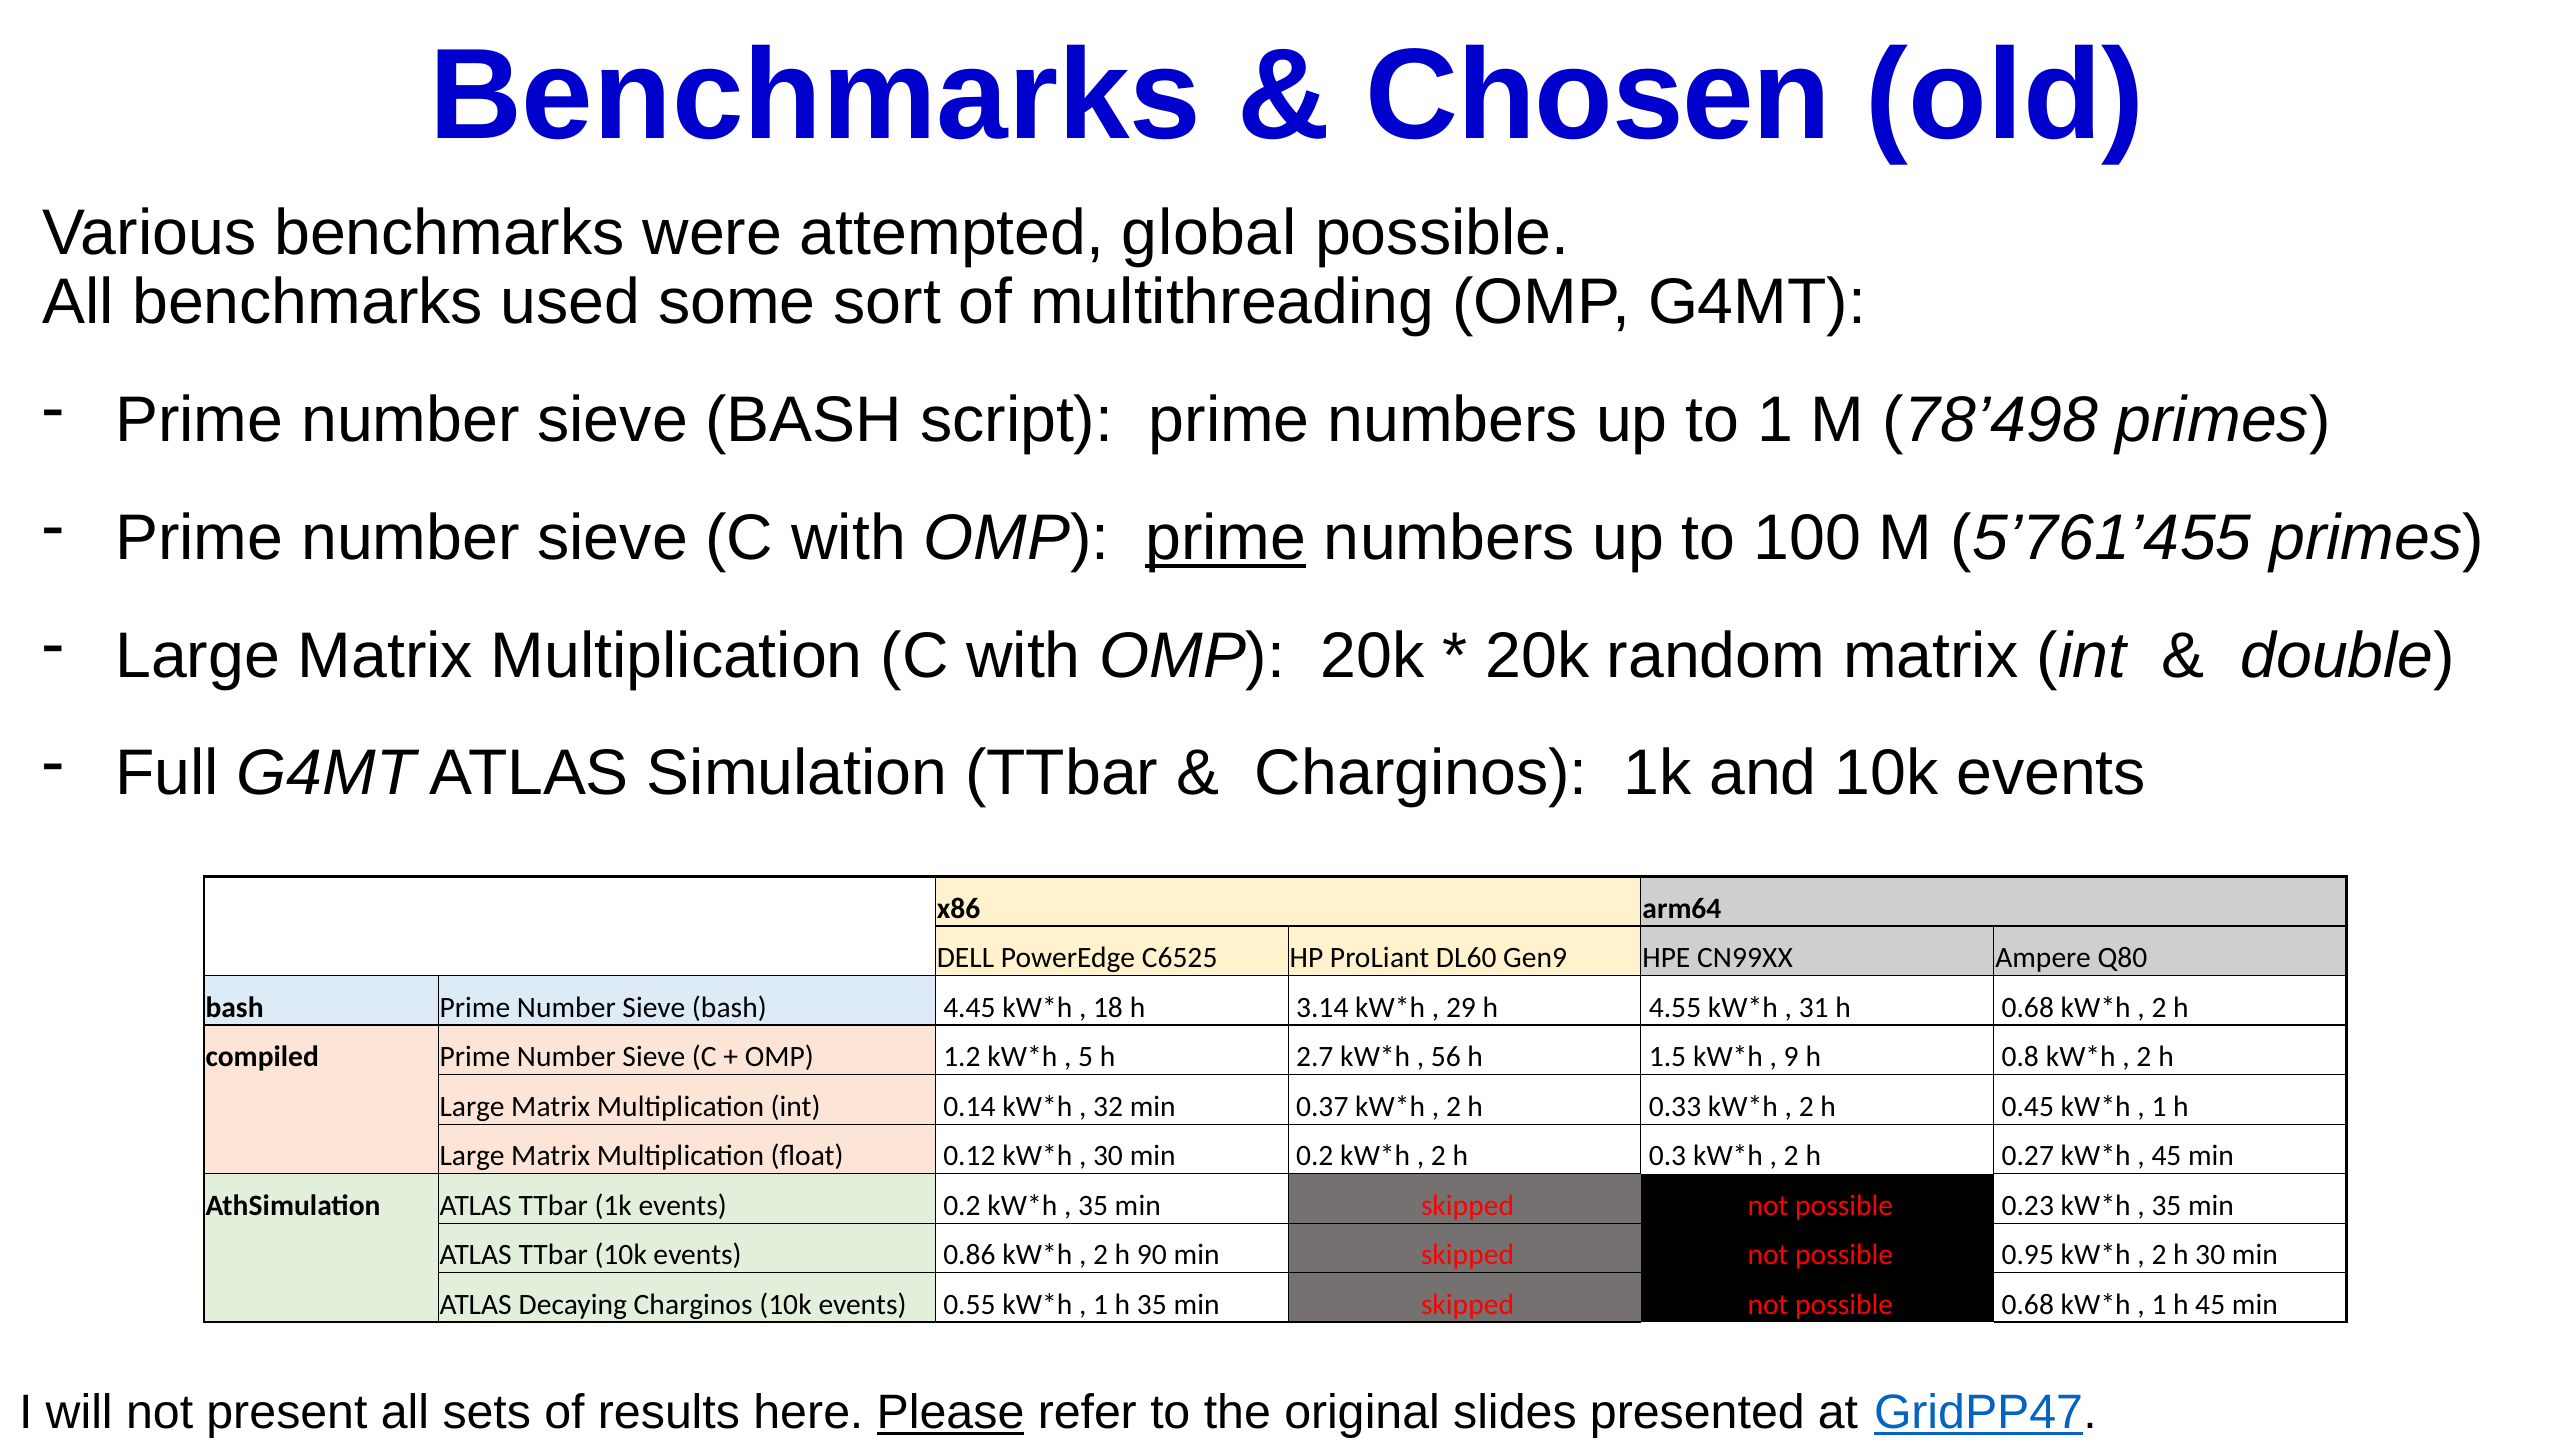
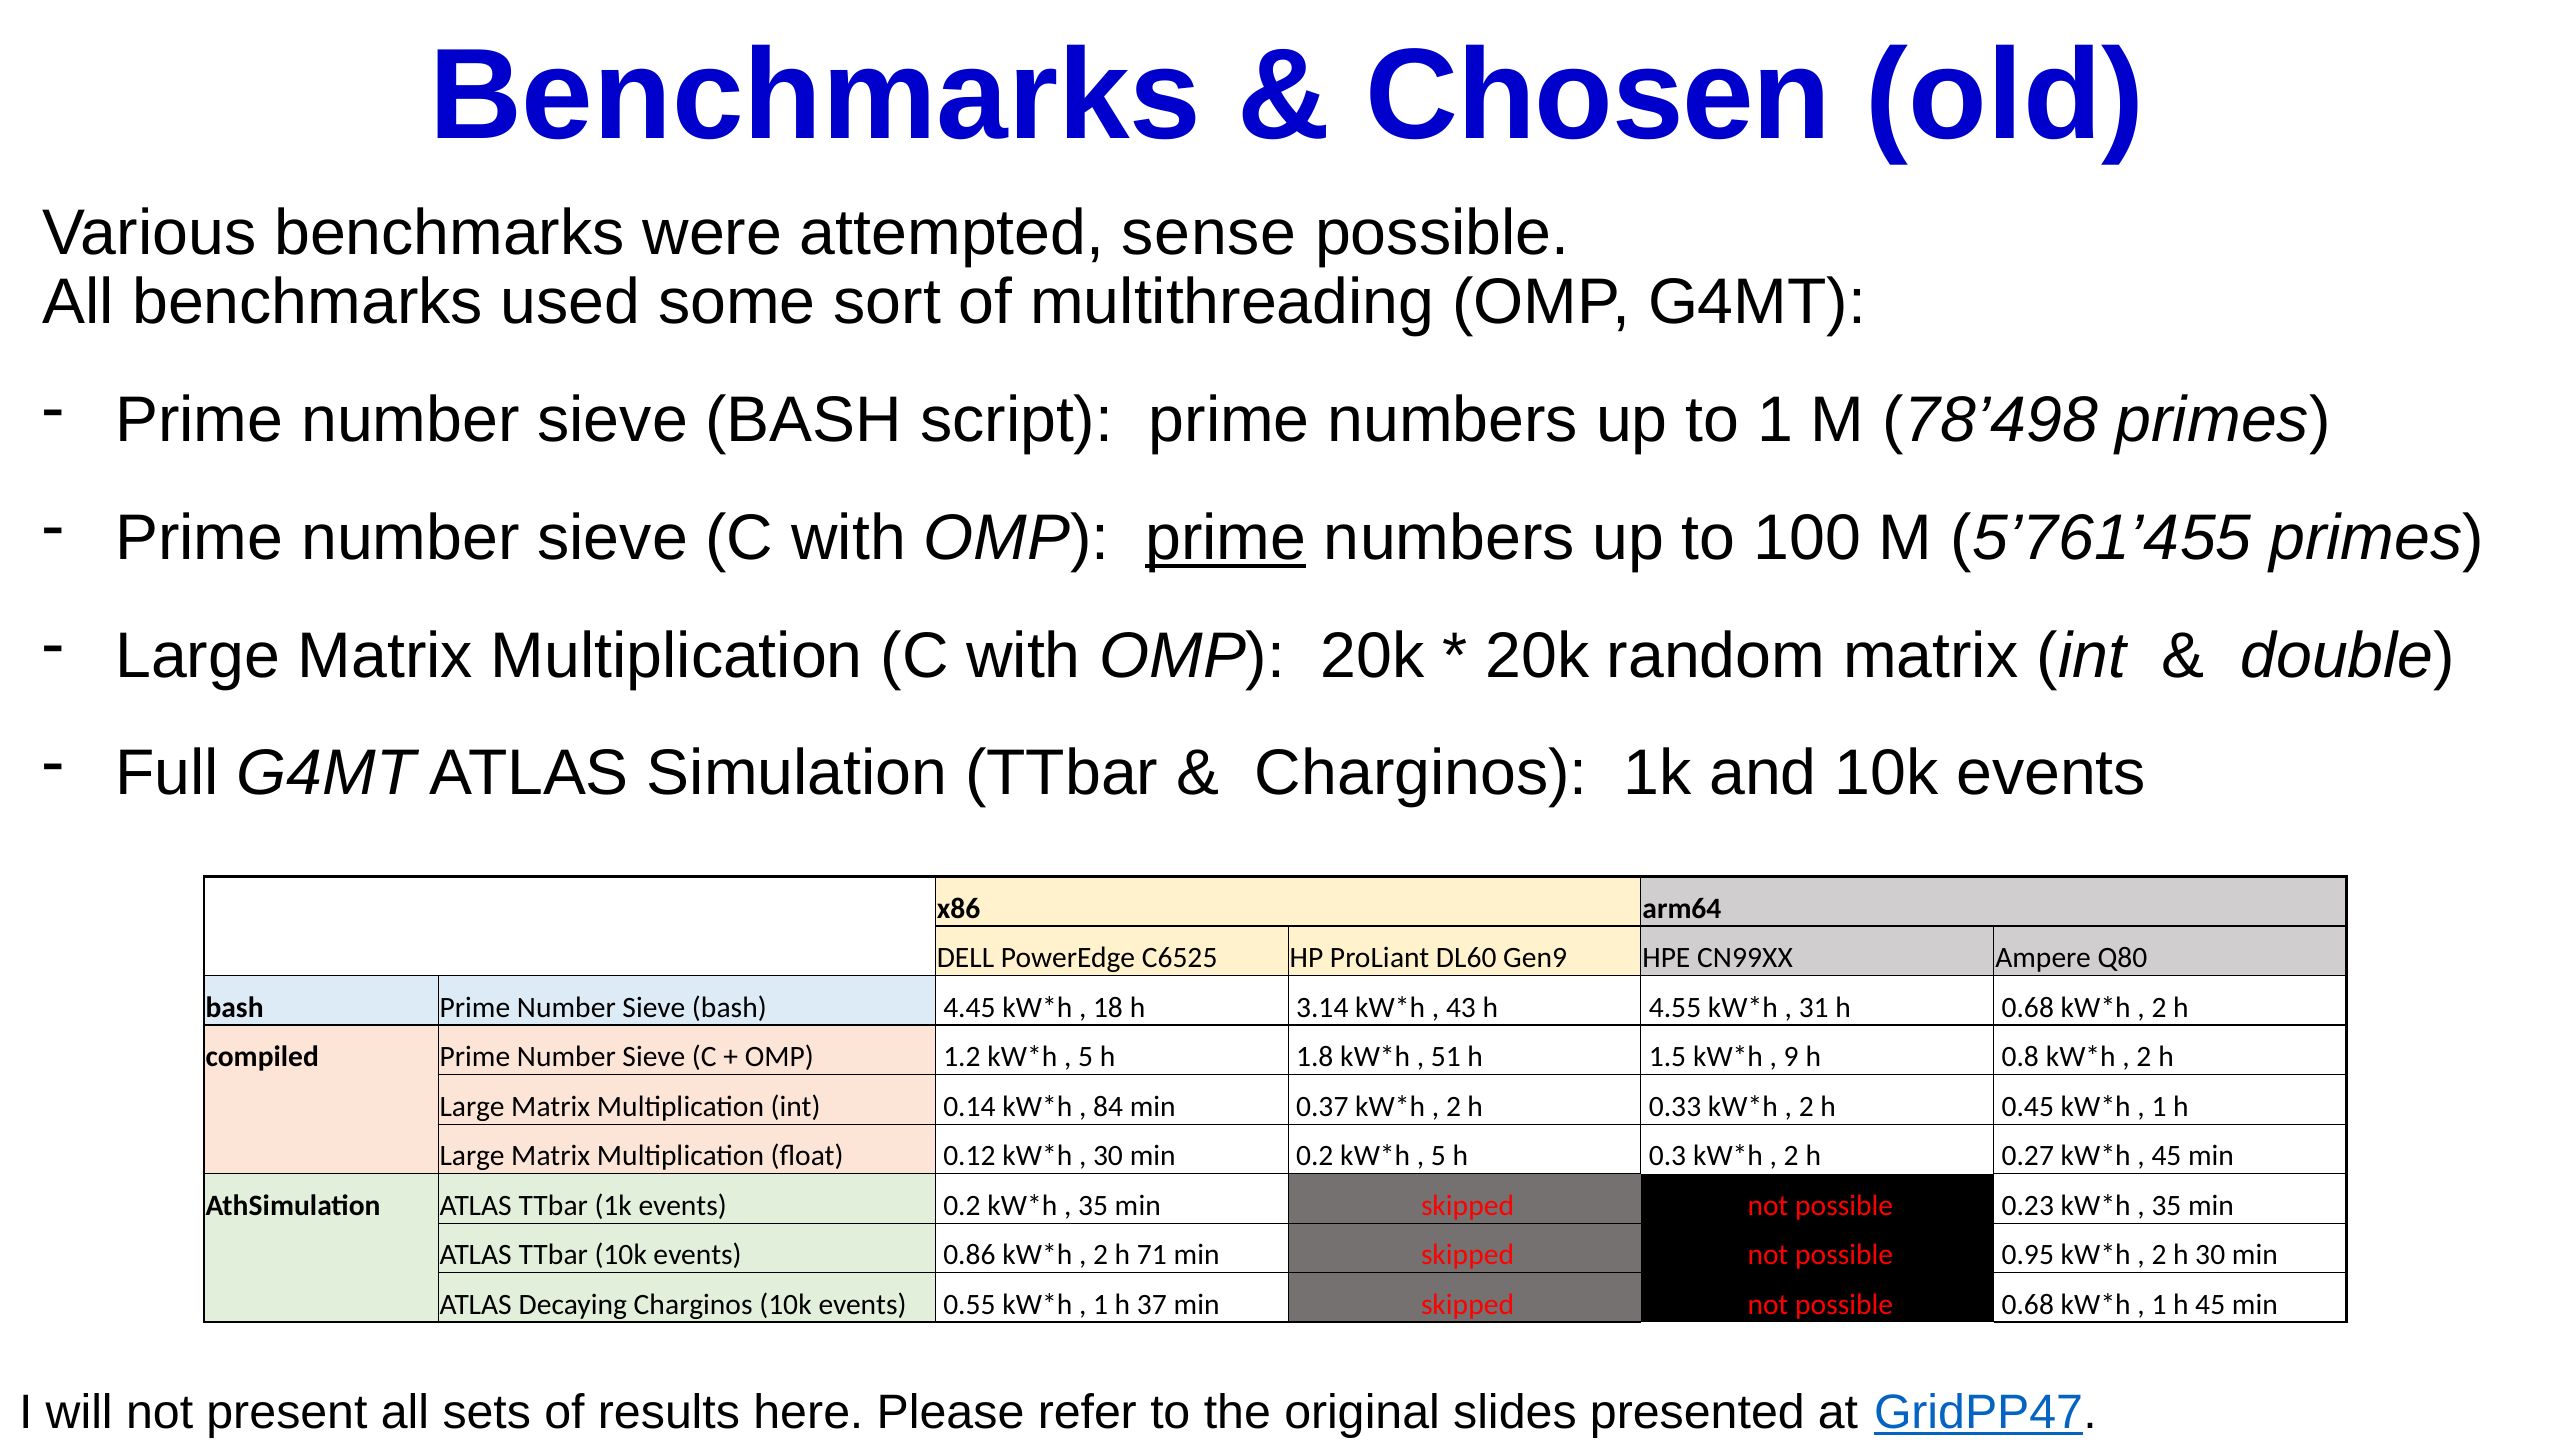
global: global -> sense
29: 29 -> 43
2.7: 2.7 -> 1.8
56: 56 -> 51
32: 32 -> 84
2 at (1438, 1156): 2 -> 5
90: 90 -> 71
h 35: 35 -> 37
Please underline: present -> none
